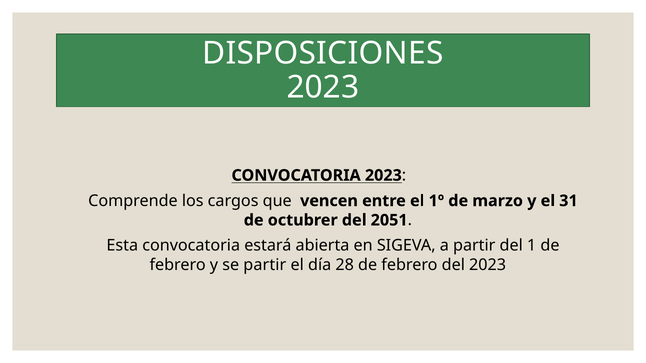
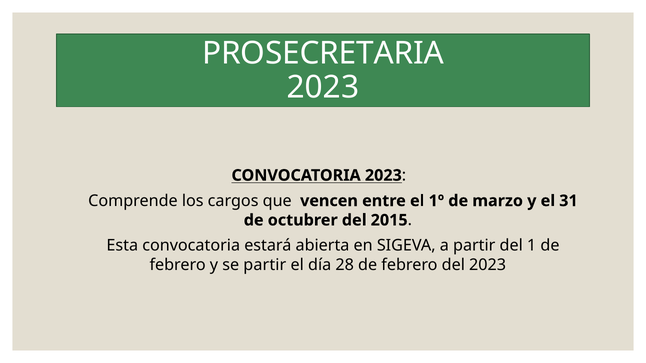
DISPOSICIONES: DISPOSICIONES -> PROSECRETARIA
2051: 2051 -> 2015
